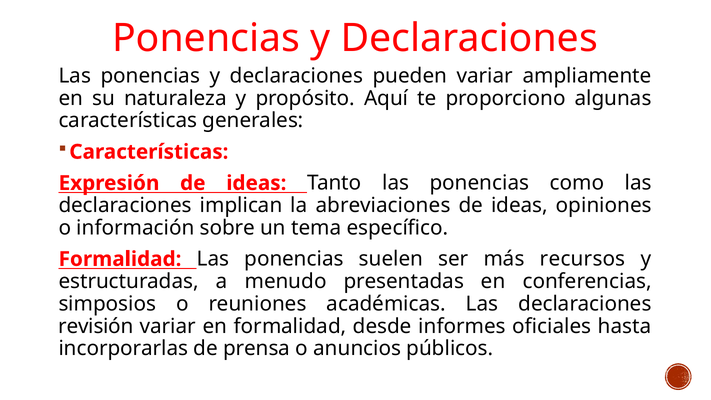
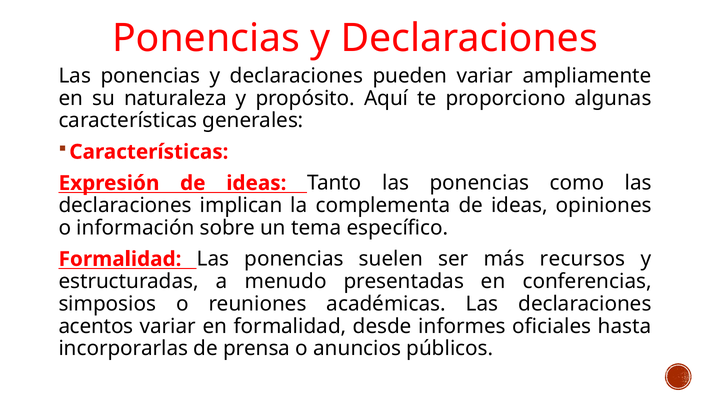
abreviaciones: abreviaciones -> complementa
revisión: revisión -> acentos
